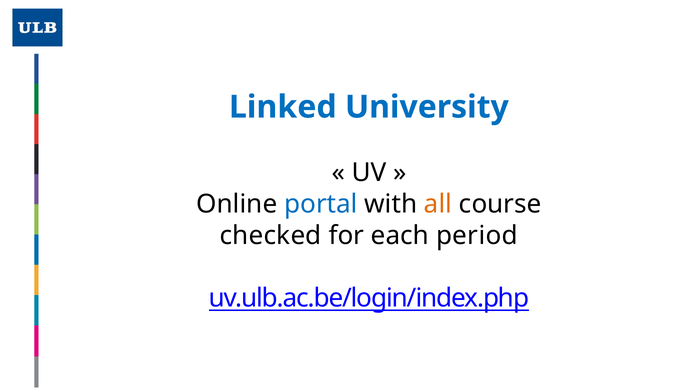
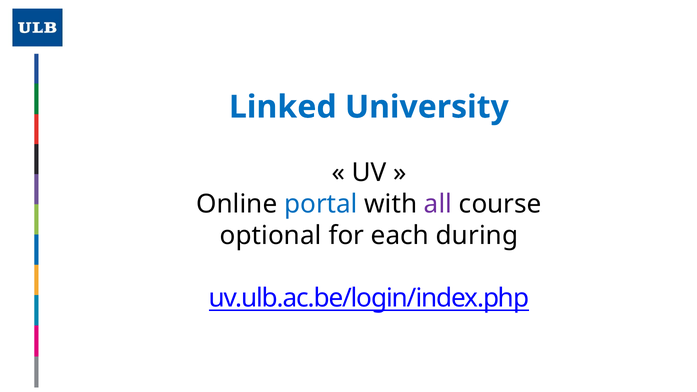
all colour: orange -> purple
checked: checked -> optional
period: period -> during
